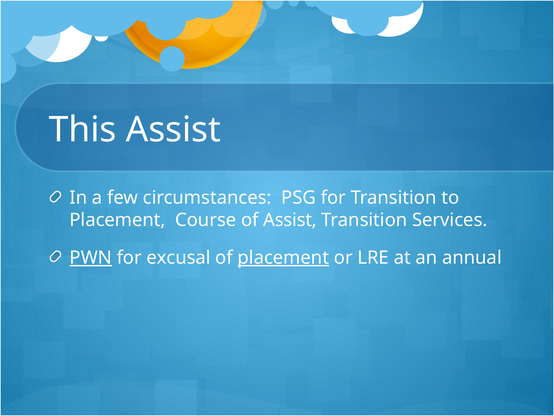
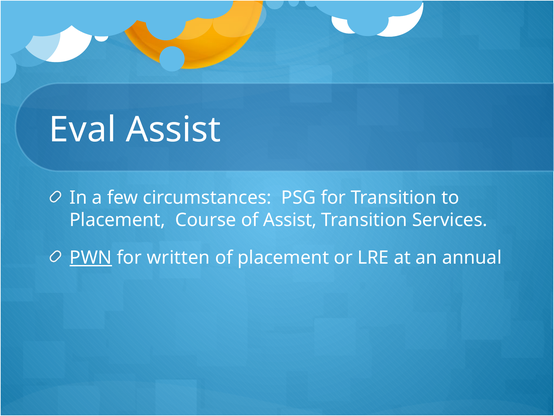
This: This -> Eval
excusal: excusal -> written
placement at (283, 257) underline: present -> none
